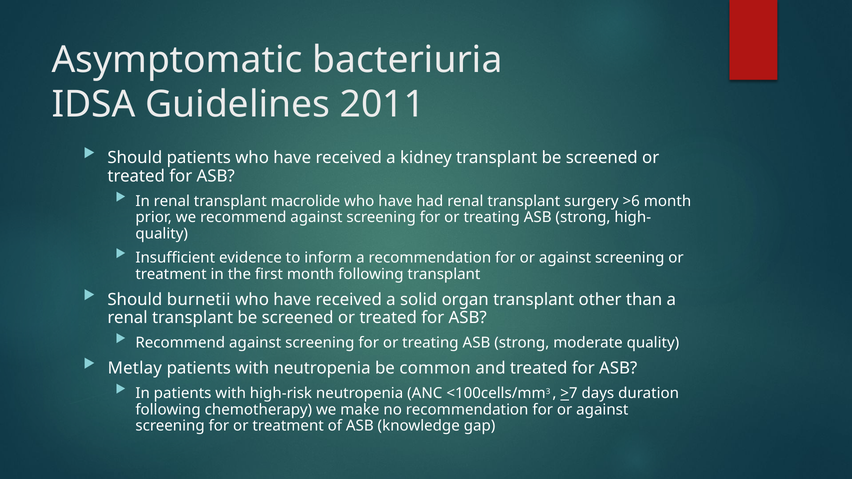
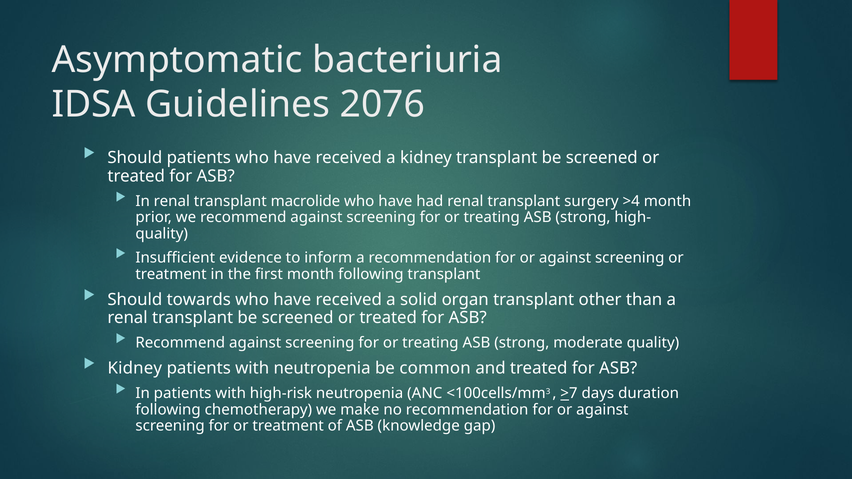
2011: 2011 -> 2076
>6: >6 -> >4
burnetii: burnetii -> towards
Metlay at (135, 369): Metlay -> Kidney
